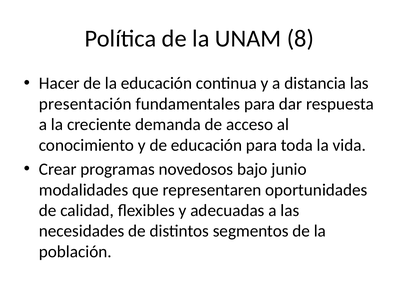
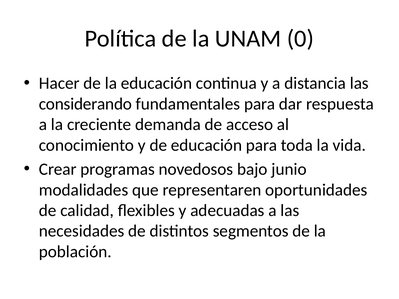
8: 8 -> 0
presentación: presentación -> considerando
